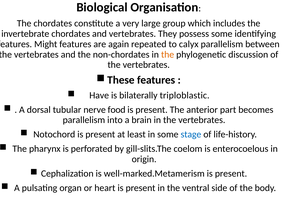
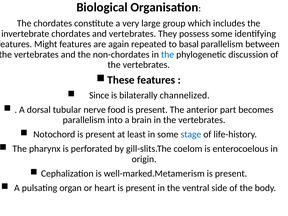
calyx: calyx -> basal
the at (168, 54) colour: orange -> blue
Have: Have -> Since
triploblastic: triploblastic -> channelized
